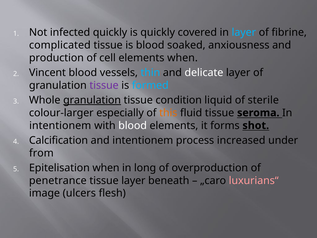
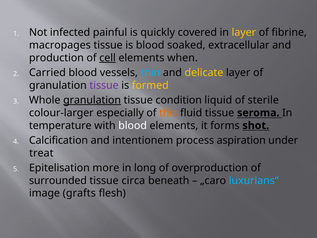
infected quickly: quickly -> painful
layer at (244, 32) colour: light blue -> yellow
complicated: complicated -> macropages
anxiousness: anxiousness -> extracellular
cell underline: none -> present
Vincent: Vincent -> Carried
delicate colour: white -> yellow
formed colour: light blue -> yellow
intentionem at (60, 125): intentionem -> temperature
increased: increased -> aspiration
from: from -> treat
Epitelisation when: when -> more
penetrance: penetrance -> surrounded
tissue layer: layer -> circa
luxurians“ colour: pink -> light blue
ulcers: ulcers -> grafts
